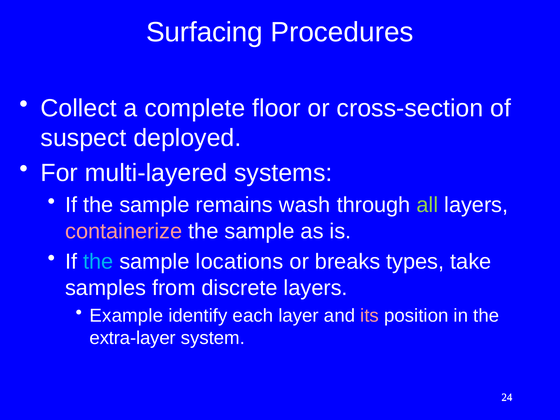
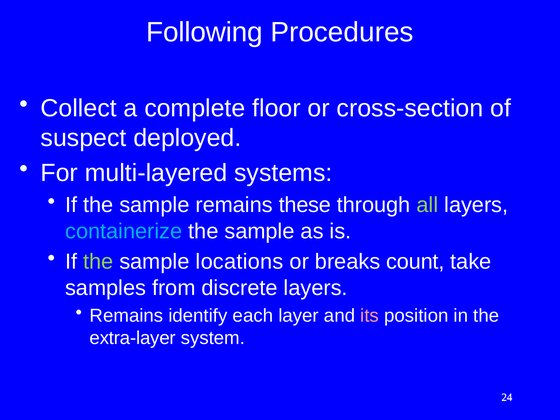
Surfacing: Surfacing -> Following
wash: wash -> these
containerize colour: pink -> light blue
the at (98, 262) colour: light blue -> light green
types: types -> count
Example at (126, 316): Example -> Remains
